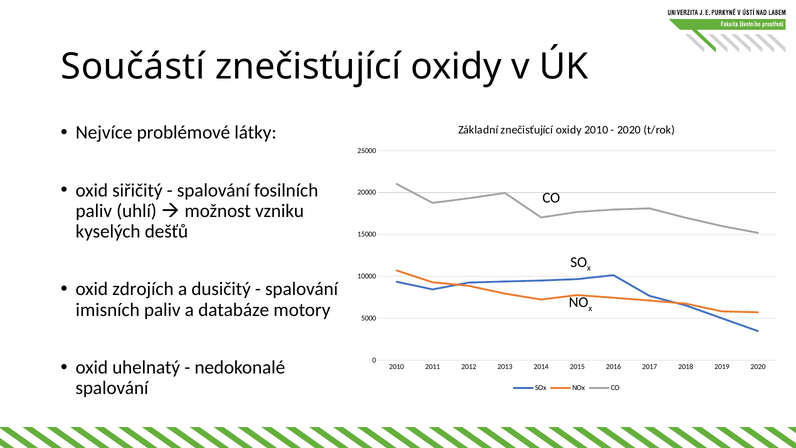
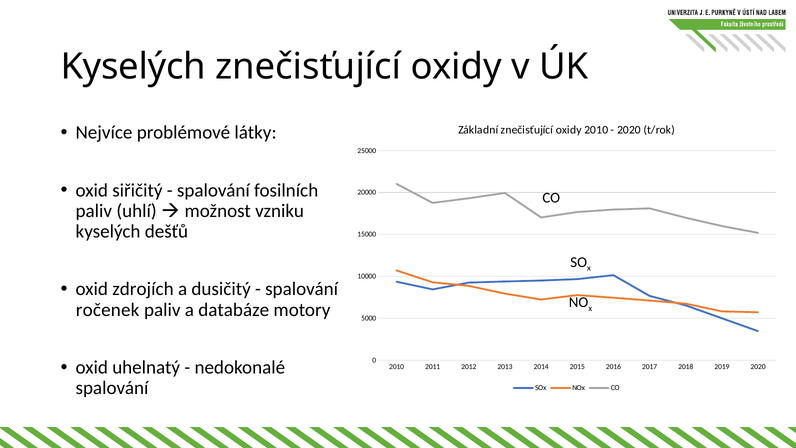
Součástí at (133, 67): Součástí -> Kyselých
imisních: imisních -> ročenek
